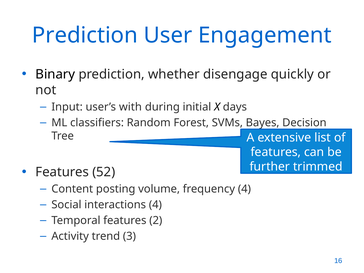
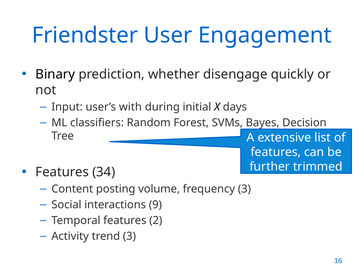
Prediction at (85, 35): Prediction -> Friendster
52: 52 -> 34
frequency 4: 4 -> 3
interactions 4: 4 -> 9
